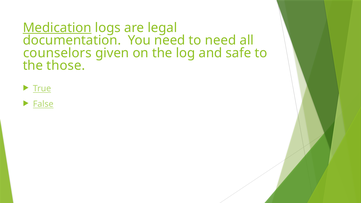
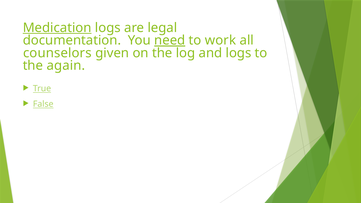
need at (170, 40) underline: none -> present
to need: need -> work
and safe: safe -> logs
those: those -> again
